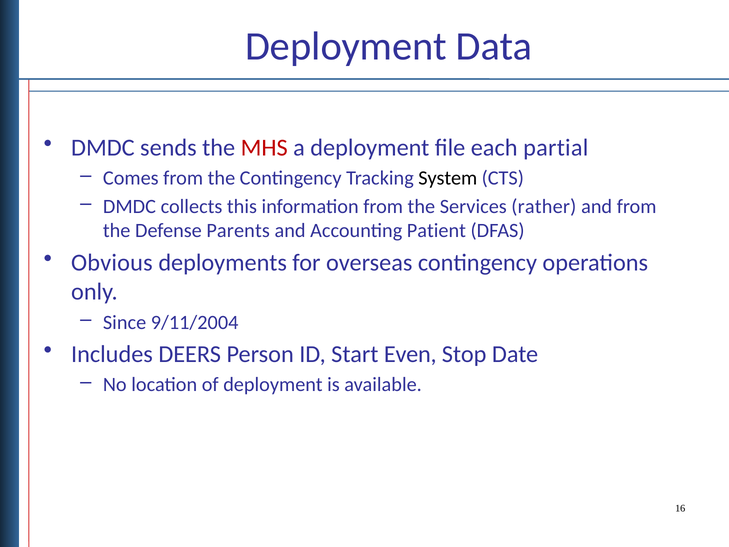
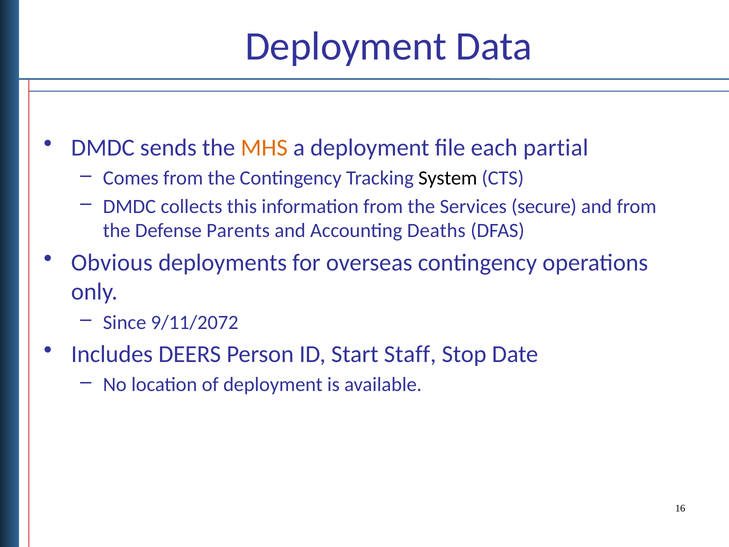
MHS colour: red -> orange
rather: rather -> secure
Patient: Patient -> Deaths
9/11/2004: 9/11/2004 -> 9/11/2072
Even: Even -> Staff
